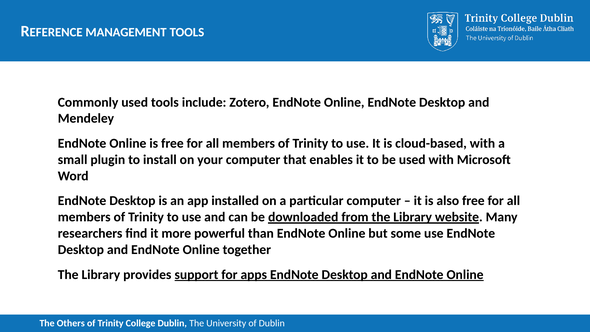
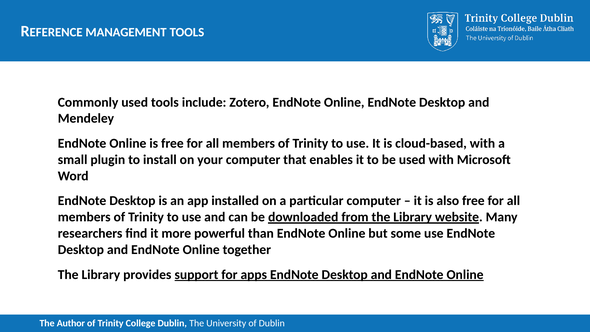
Others: Others -> Author
